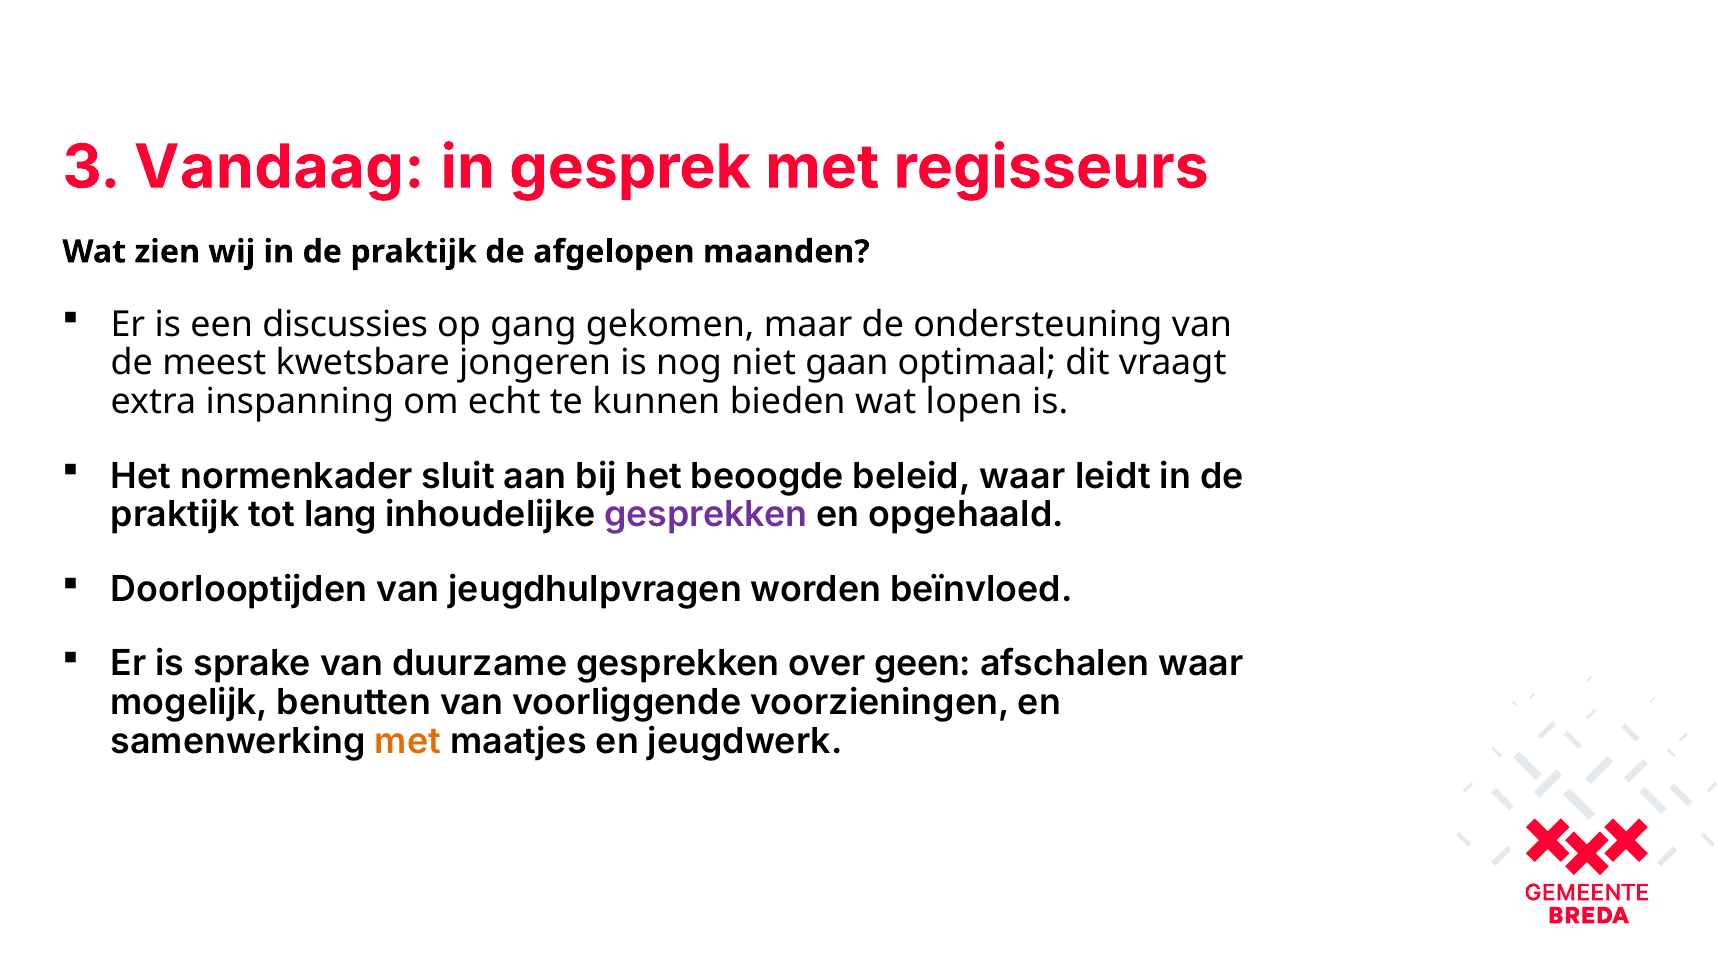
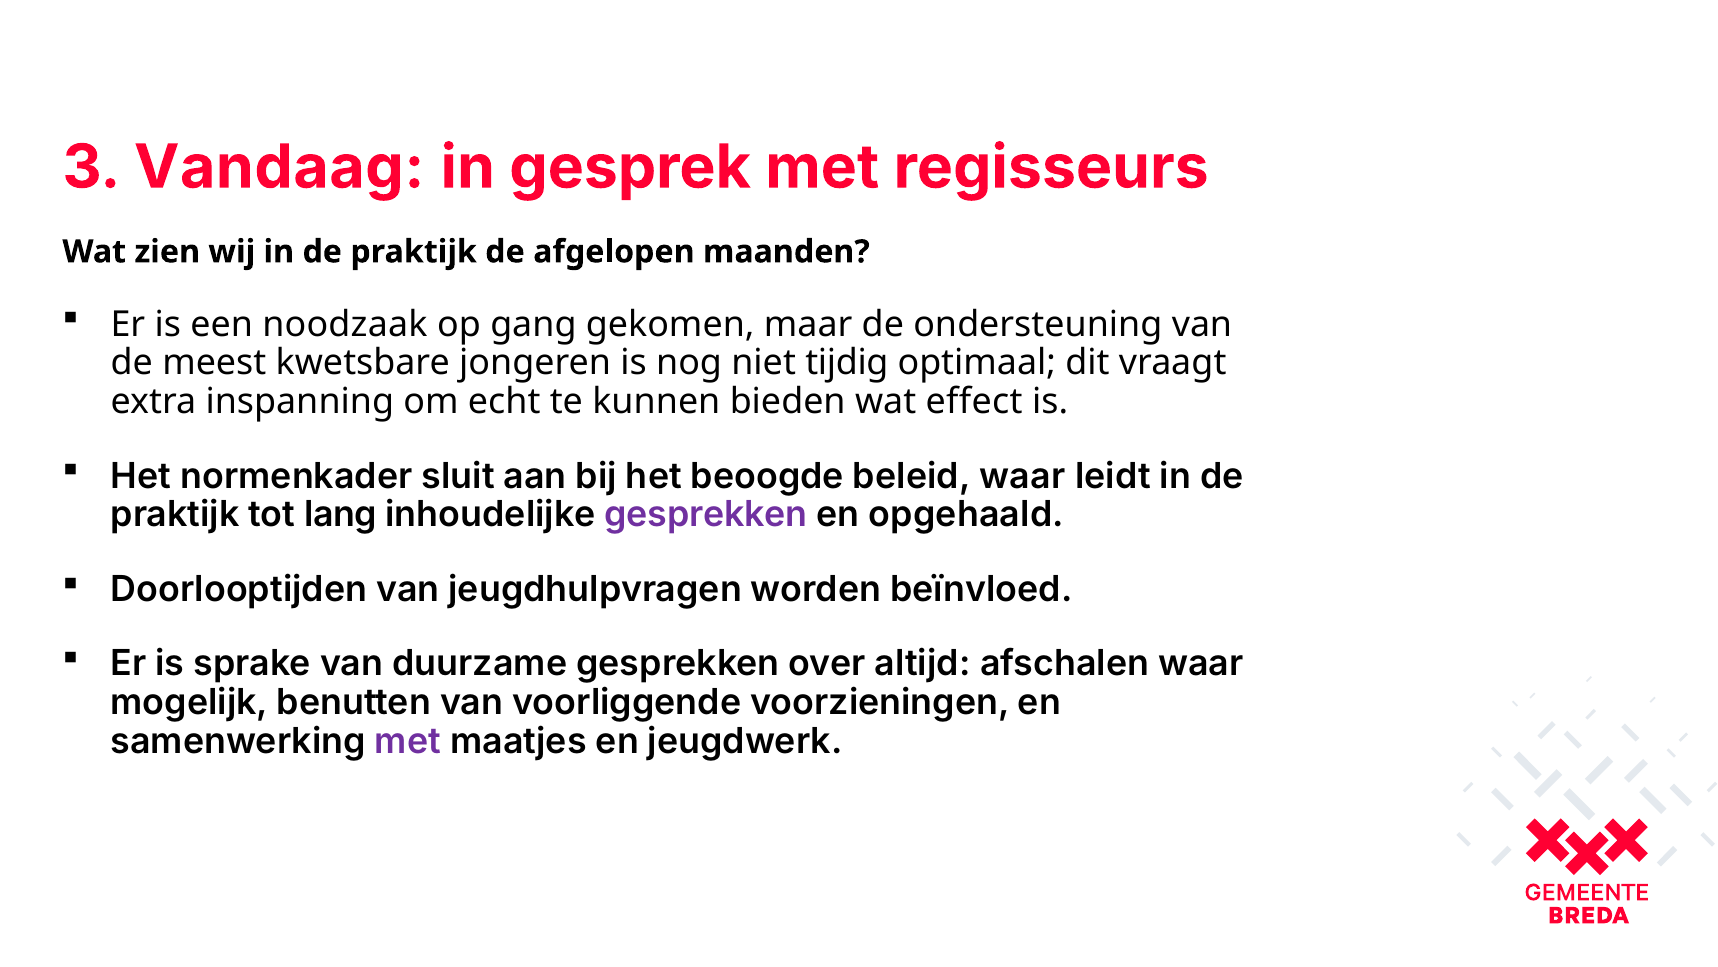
discussies: discussies -> noodzaak
gaan: gaan -> tijdig
lopen: lopen -> effect
geen: geen -> altijd
met at (408, 741) colour: orange -> purple
